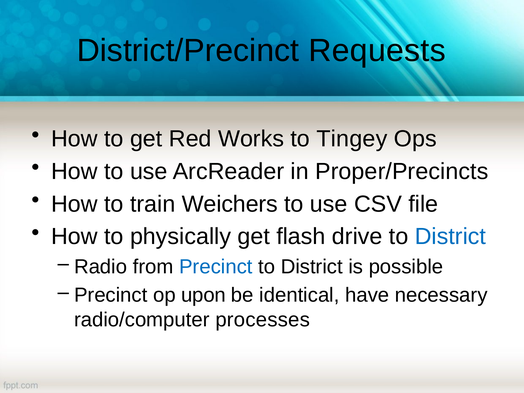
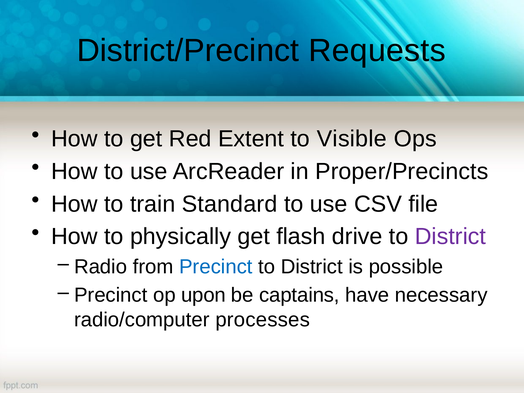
Works: Works -> Extent
Tingey: Tingey -> Visible
Weichers: Weichers -> Standard
District at (450, 237) colour: blue -> purple
identical: identical -> captains
